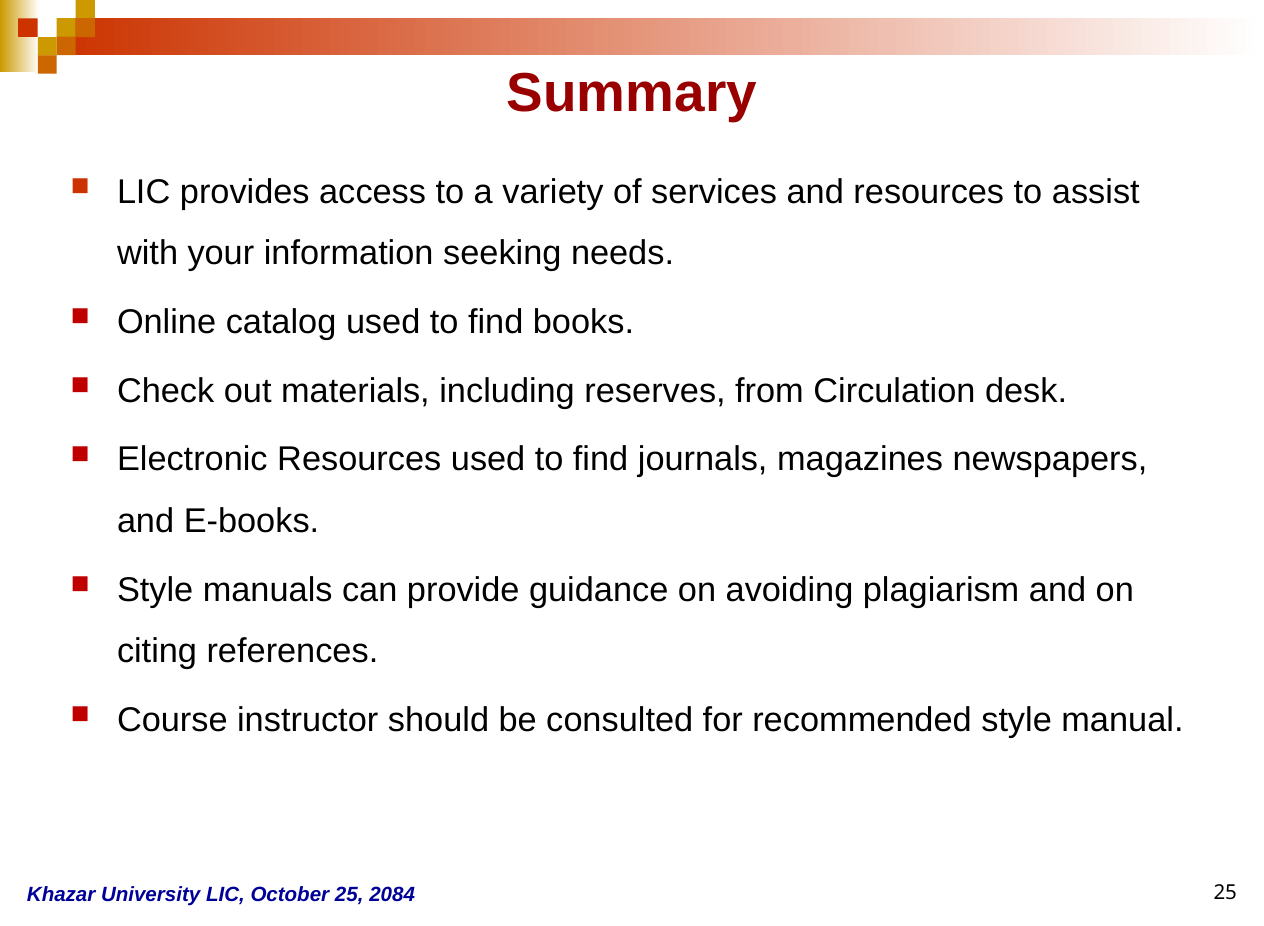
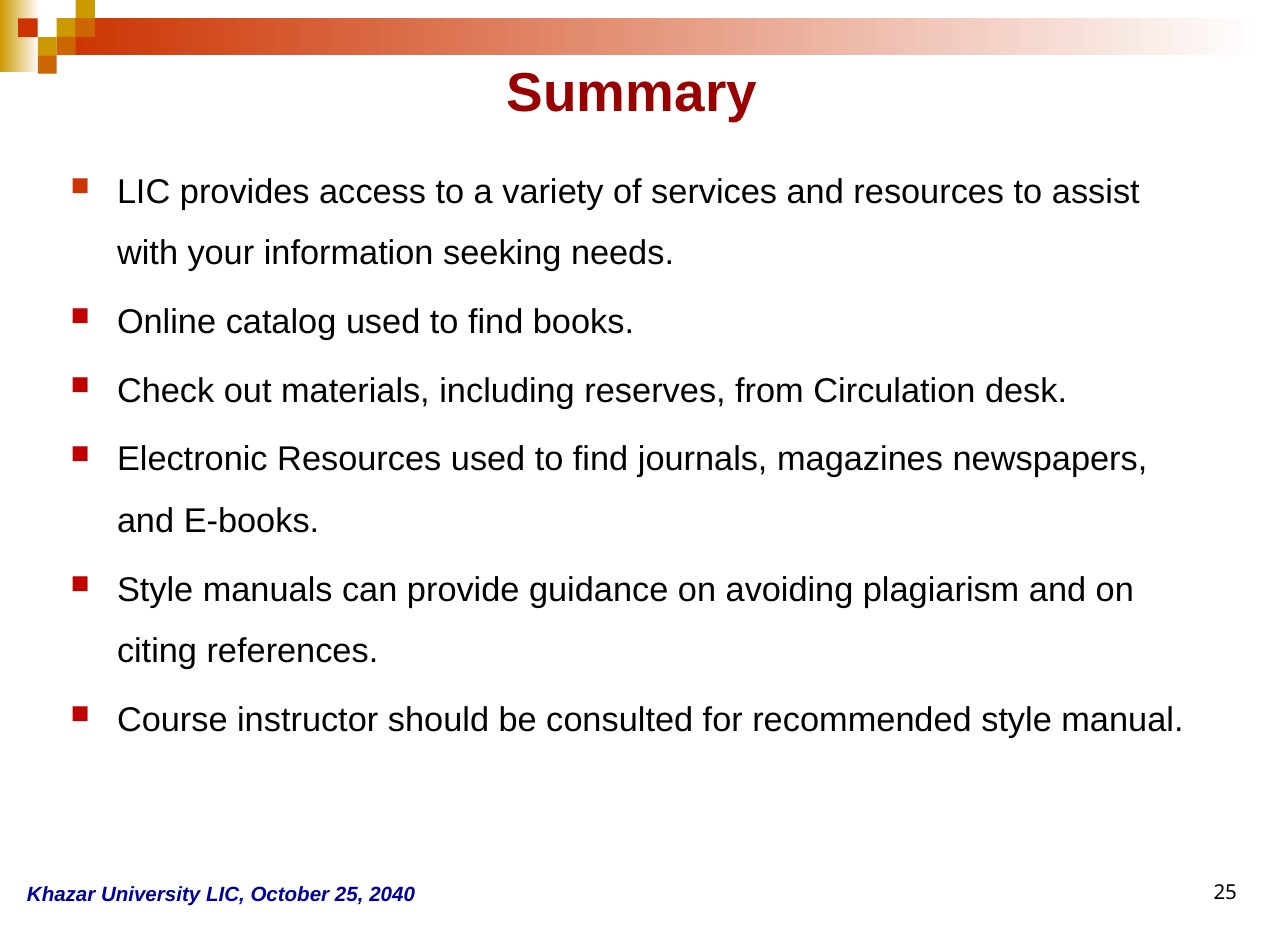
2084: 2084 -> 2040
